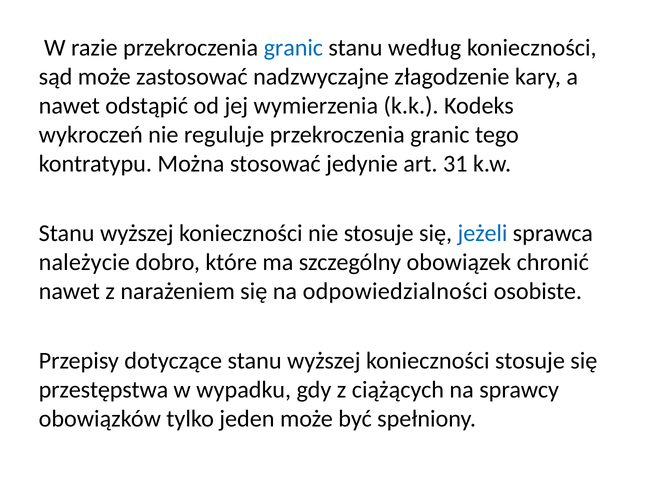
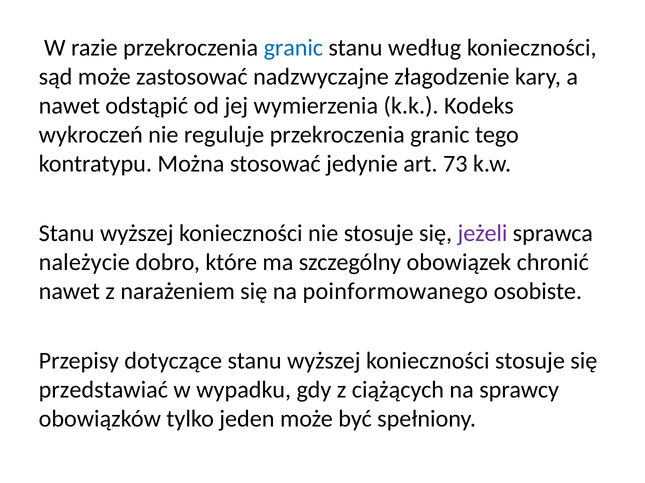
31: 31 -> 73
jeżeli colour: blue -> purple
odpowiedzialności: odpowiedzialności -> poinformowanego
przestępstwa: przestępstwa -> przedstawiać
